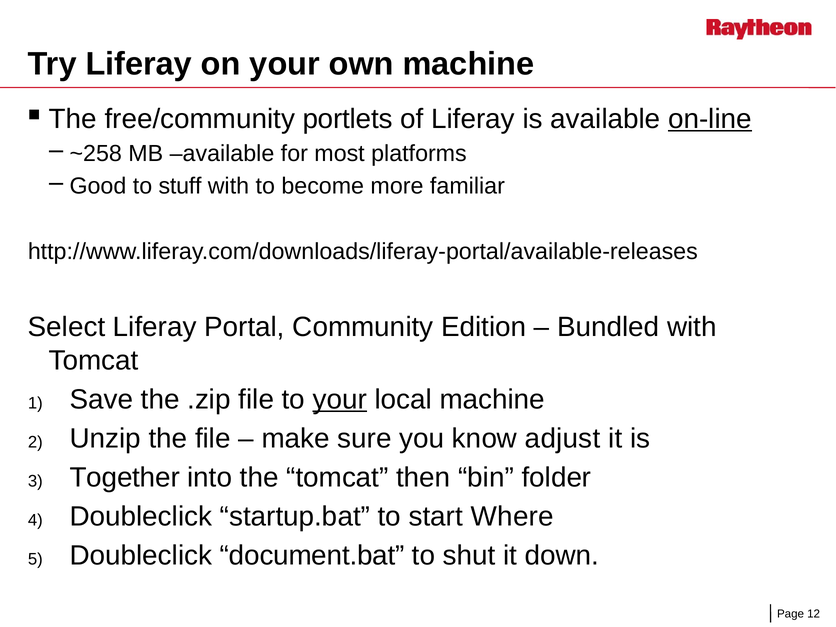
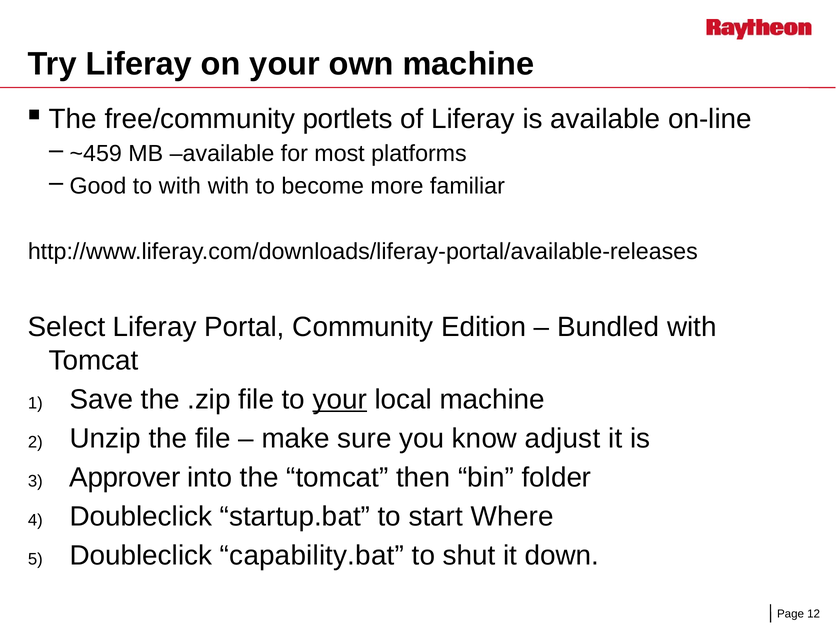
on-line underline: present -> none
~258: ~258 -> ~459
to stuff: stuff -> with
Together: Together -> Approver
document.bat: document.bat -> capability.bat
